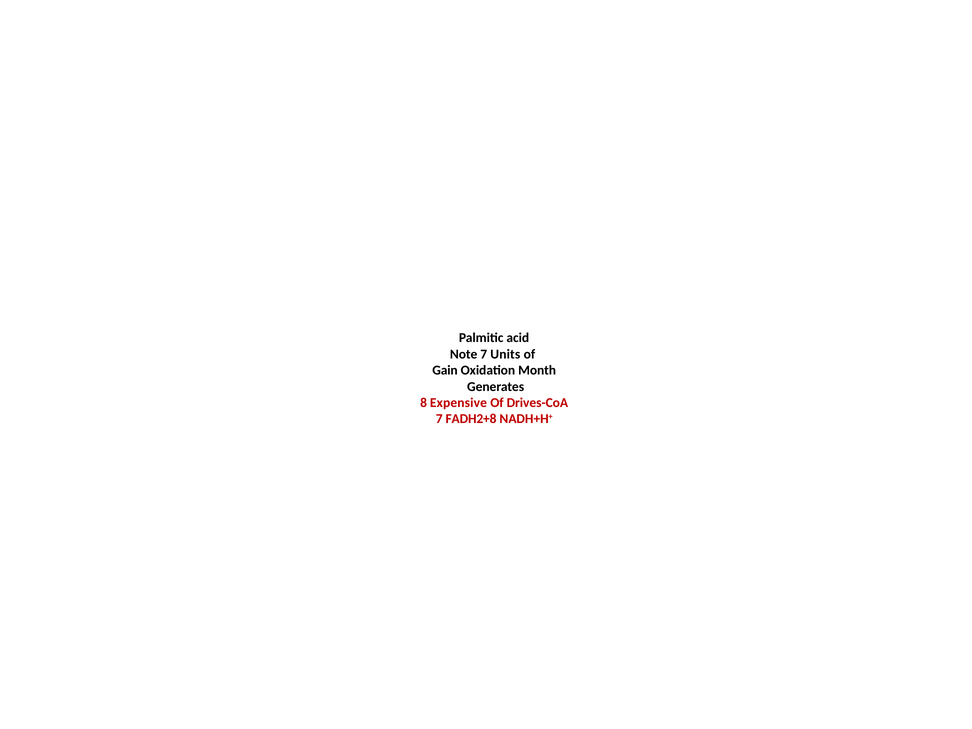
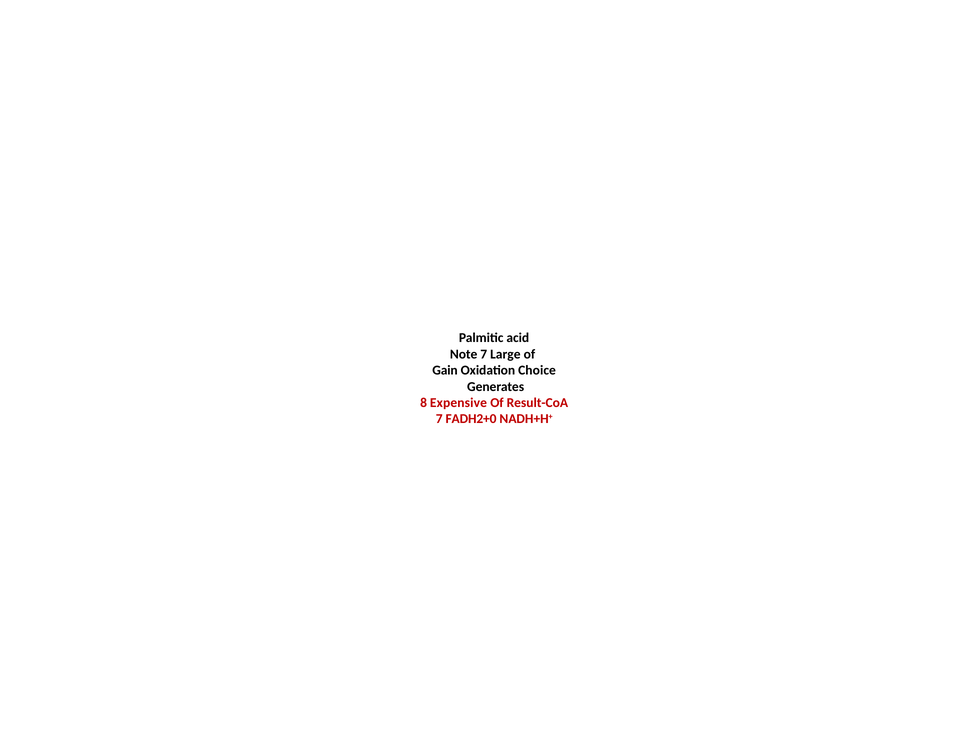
Units: Units -> Large
Month: Month -> Choice
Drives-CoA: Drives-CoA -> Result-CoA
FADH2+8: FADH2+8 -> FADH2+0
